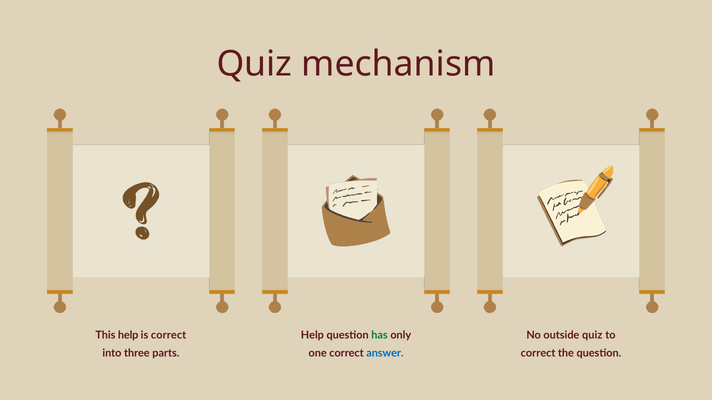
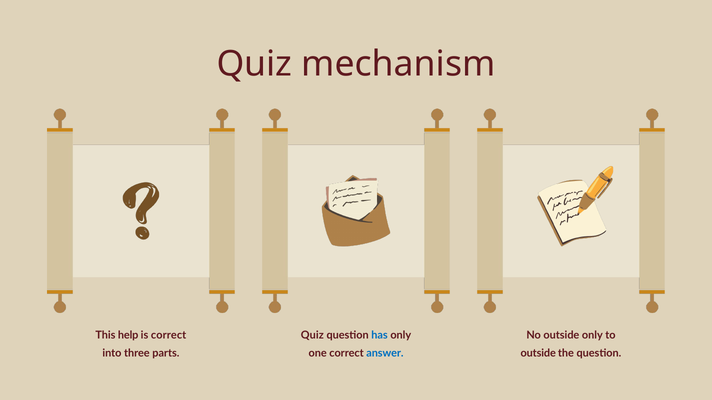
Help at (312, 335): Help -> Quiz
has colour: green -> blue
outside quiz: quiz -> only
correct at (538, 354): correct -> outside
